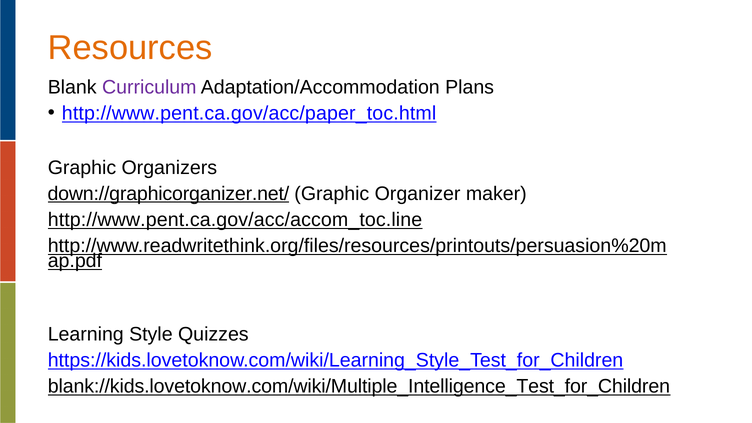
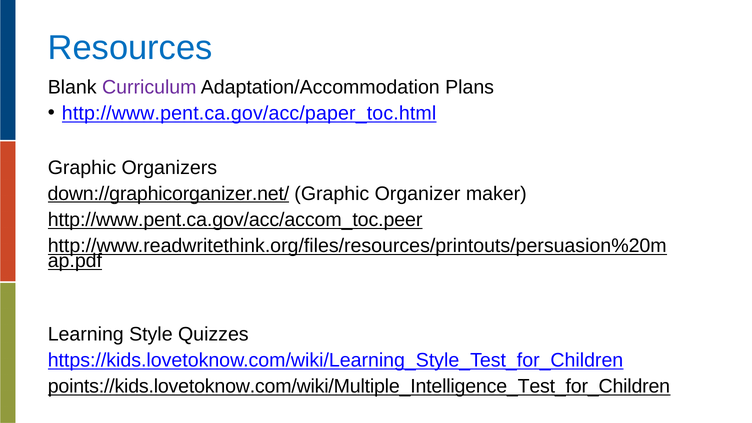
Resources colour: orange -> blue
http://www.pent.ca.gov/acc/accom_toc.line: http://www.pent.ca.gov/acc/accom_toc.line -> http://www.pent.ca.gov/acc/accom_toc.peer
blank://kids.lovetoknow.com/wiki/Multiple_Intelligence_Test_for_Children: blank://kids.lovetoknow.com/wiki/Multiple_Intelligence_Test_for_Children -> points://kids.lovetoknow.com/wiki/Multiple_Intelligence_Test_for_Children
